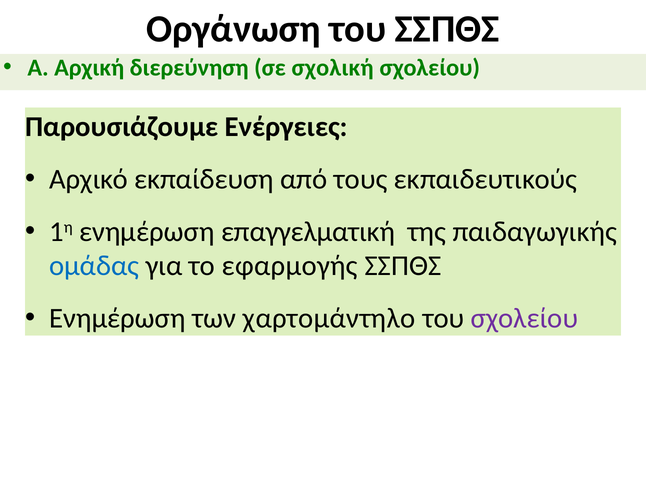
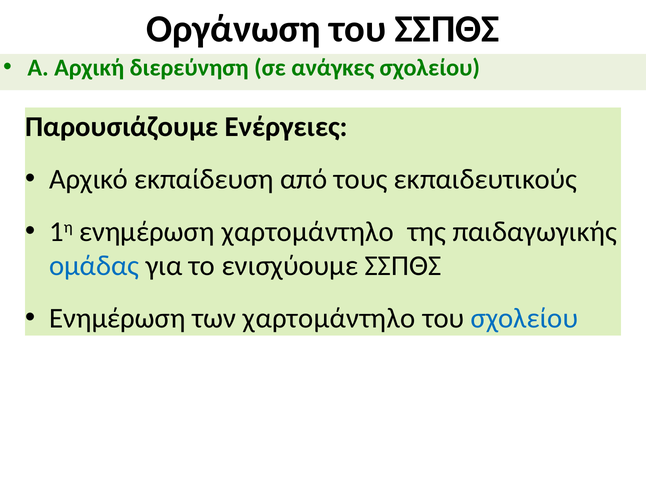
σχολική: σχολική -> ανάγκες
ενημέρωση επαγγελματική: επαγγελματική -> χαρτομάντηλο
εφαρμογής: εφαρμογής -> ενισχύουμε
σχολείου at (524, 319) colour: purple -> blue
